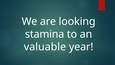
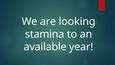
valuable: valuable -> available
